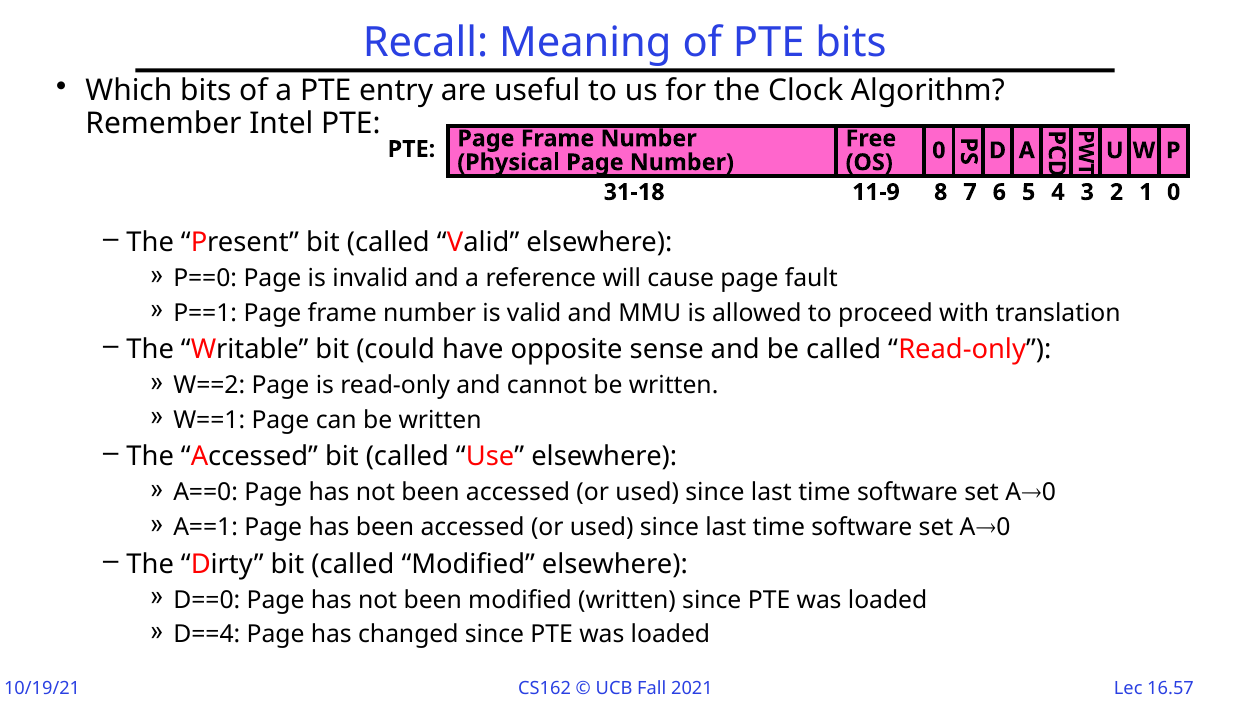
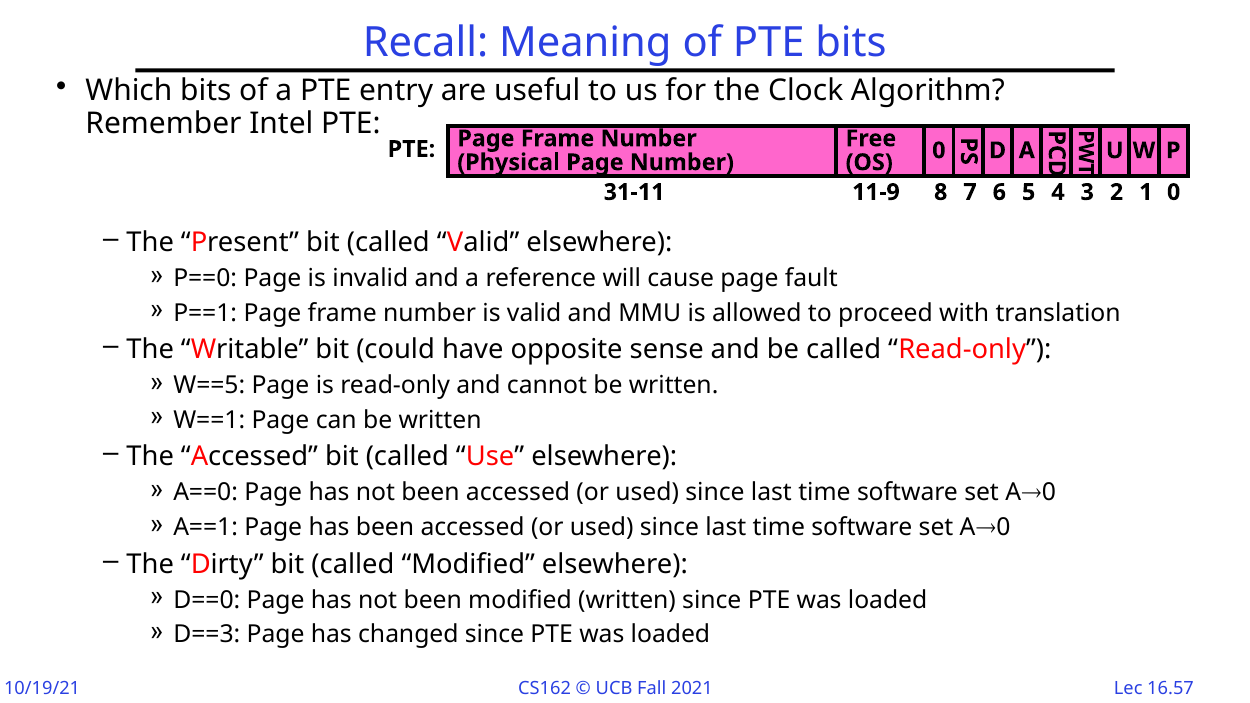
31-18: 31-18 -> 31-11
W==2: W==2 -> W==5
D==4: D==4 -> D==3
